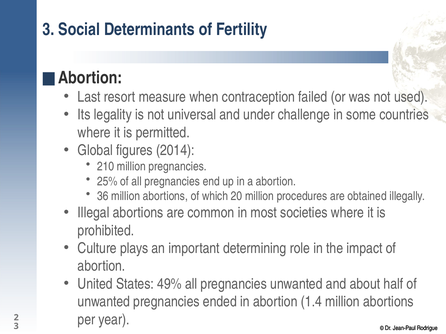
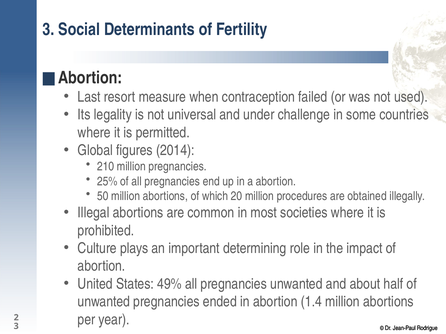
36: 36 -> 50
